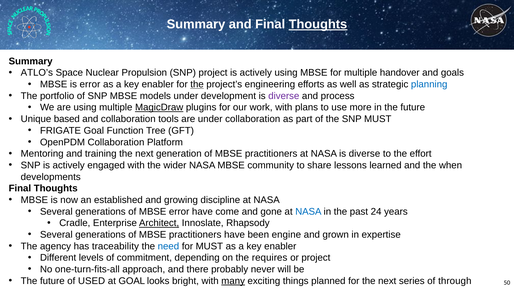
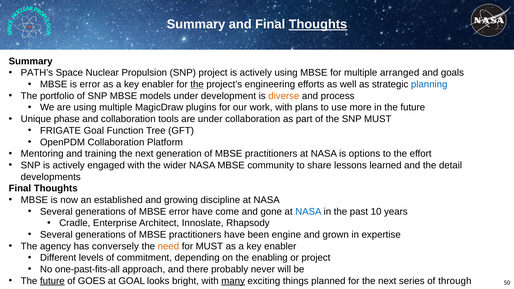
ATLO’s: ATLO’s -> PATH’s
handover: handover -> arranged
diverse at (284, 96) colour: purple -> orange
MagicDraw underline: present -> none
based: based -> phase
NASA is diverse: diverse -> options
when: when -> detail
24: 24 -> 10
Architect underline: present -> none
traceability: traceability -> conversely
need colour: blue -> orange
requires: requires -> enabling
one-turn-fits-all: one-turn-fits-all -> one-past-fits-all
future at (52, 281) underline: none -> present
USED: USED -> GOES
